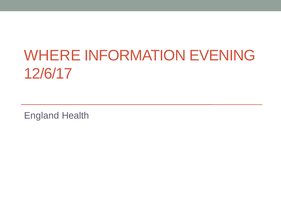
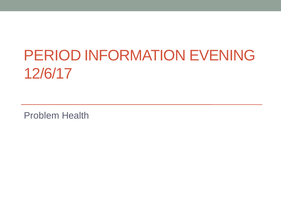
WHERE: WHERE -> PERIOD
England: England -> Problem
